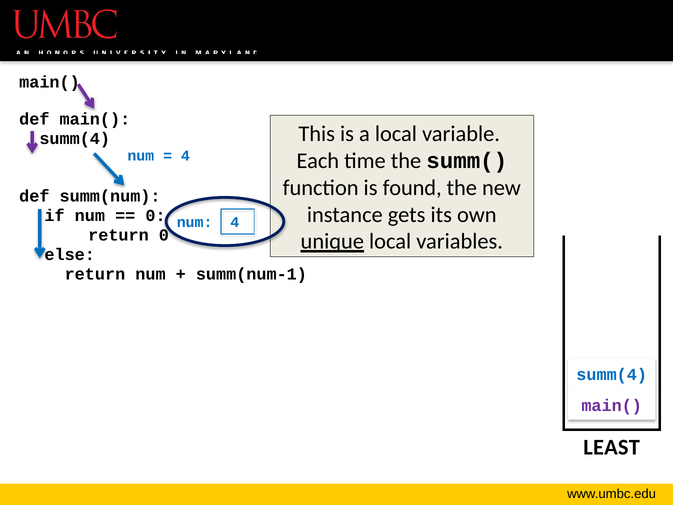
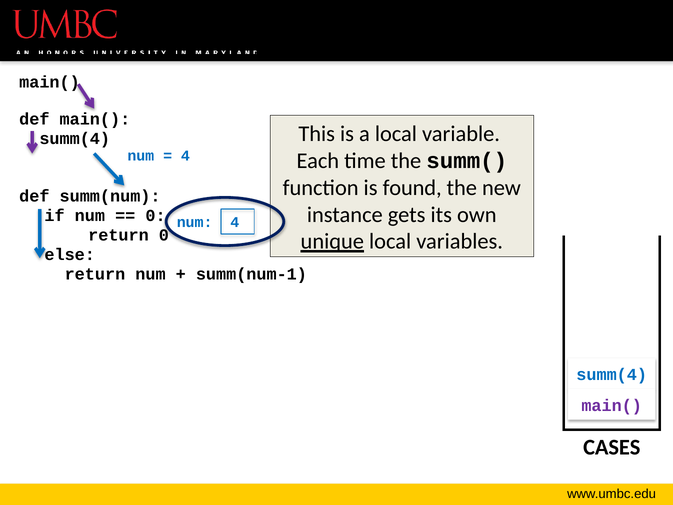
LEAST: LEAST -> CASES
